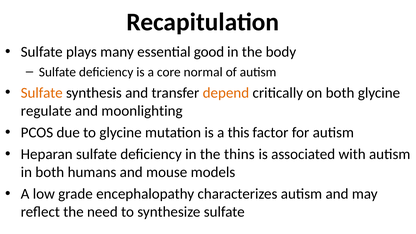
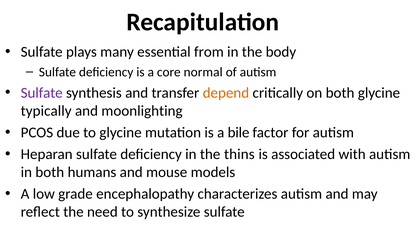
good: good -> from
Sulfate at (42, 93) colour: orange -> purple
regulate: regulate -> typically
this: this -> bile
